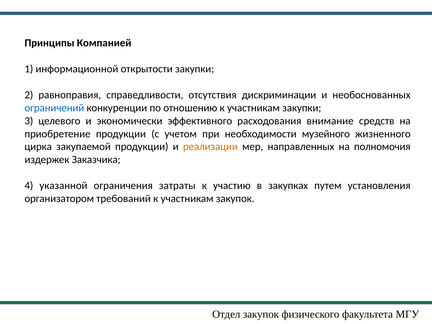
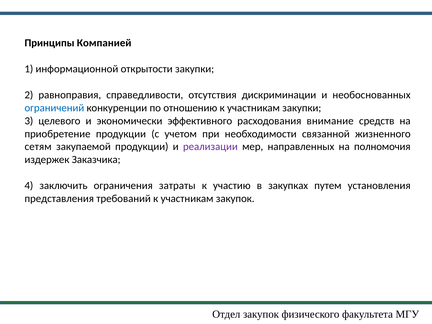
музейного: музейного -> связанной
цирка: цирка -> сетям
реализации colour: orange -> purple
указанной: указанной -> заключить
организатором: организатором -> представления
